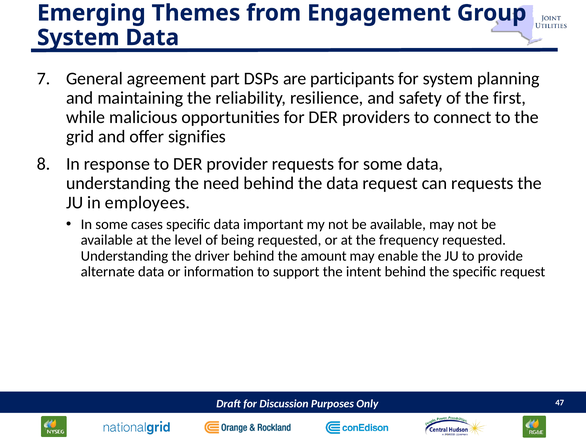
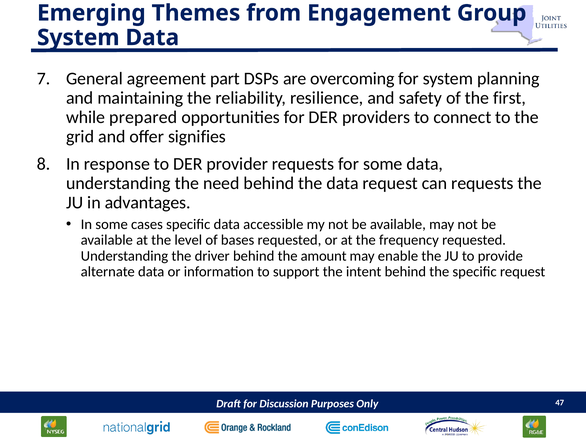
participants: participants -> overcoming
malicious: malicious -> prepared
employees: employees -> advantages
important: important -> accessible
being: being -> bases
